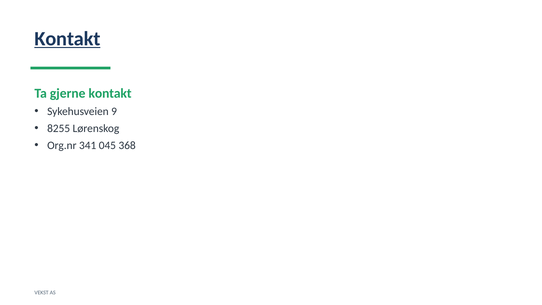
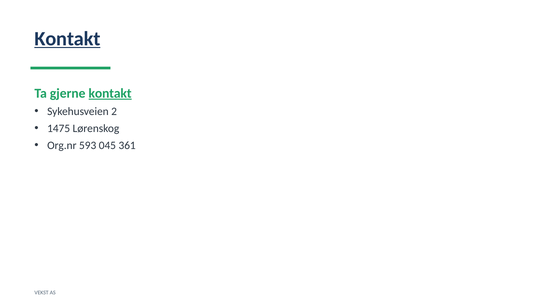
kontakt at (110, 93) underline: none -> present
9: 9 -> 2
8255: 8255 -> 1475
341: 341 -> 593
368: 368 -> 361
